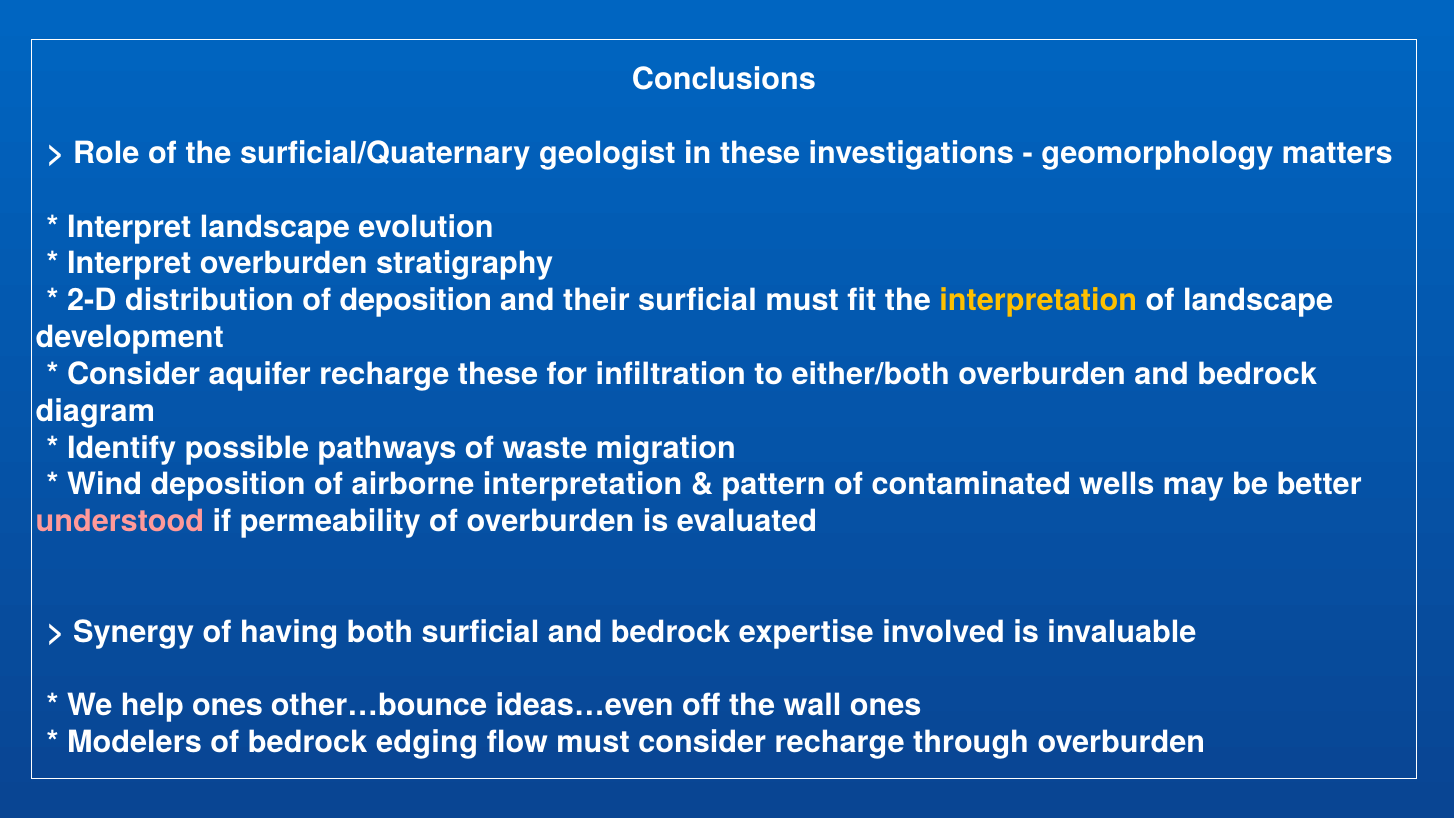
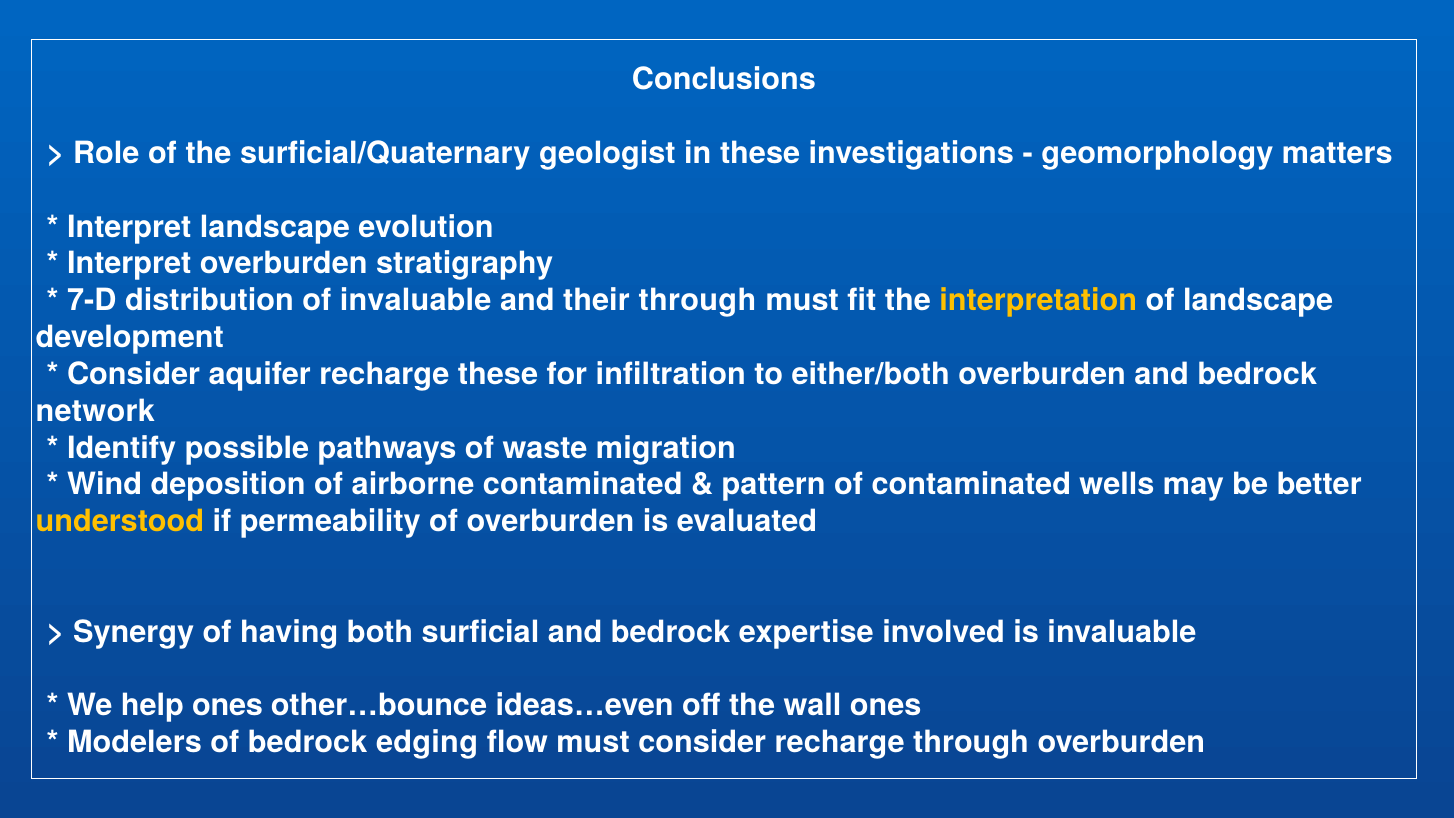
2-D: 2-D -> 7-D
of deposition: deposition -> invaluable
their surficial: surficial -> through
diagram: diagram -> network
airborne interpretation: interpretation -> contaminated
understood colour: pink -> yellow
